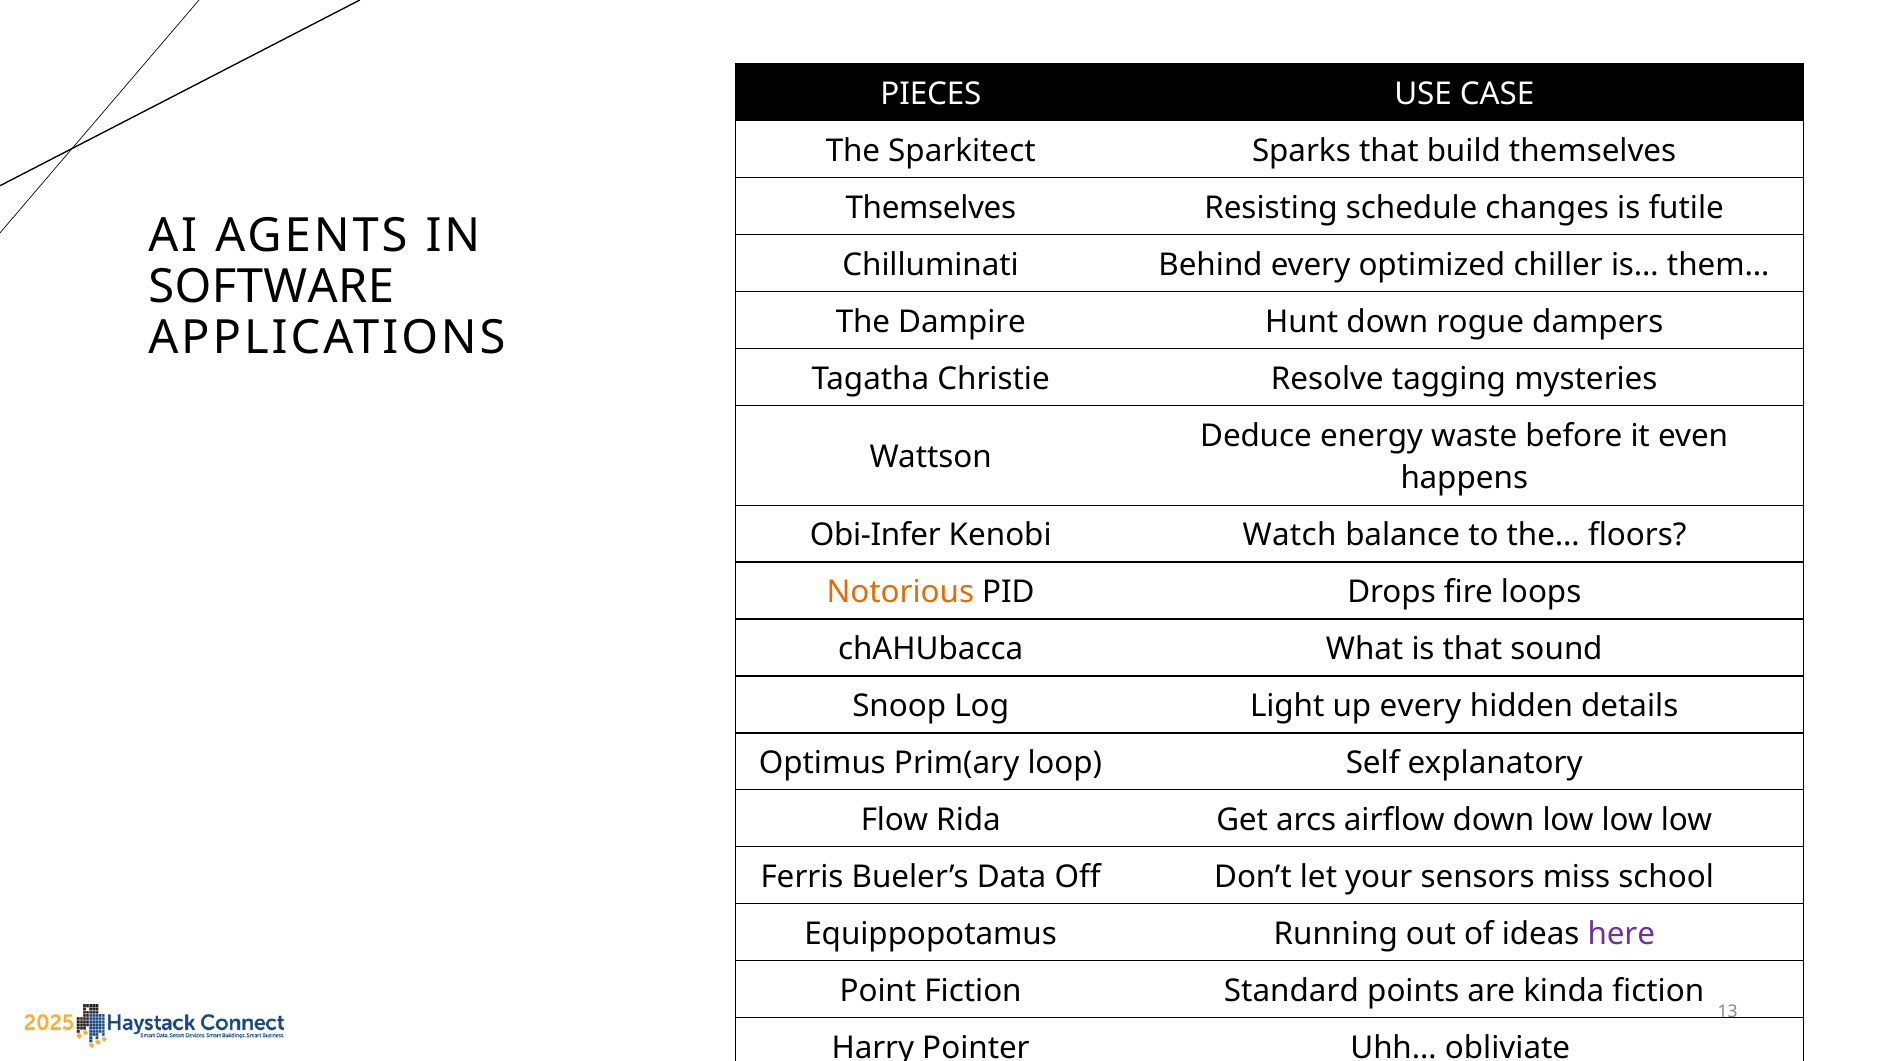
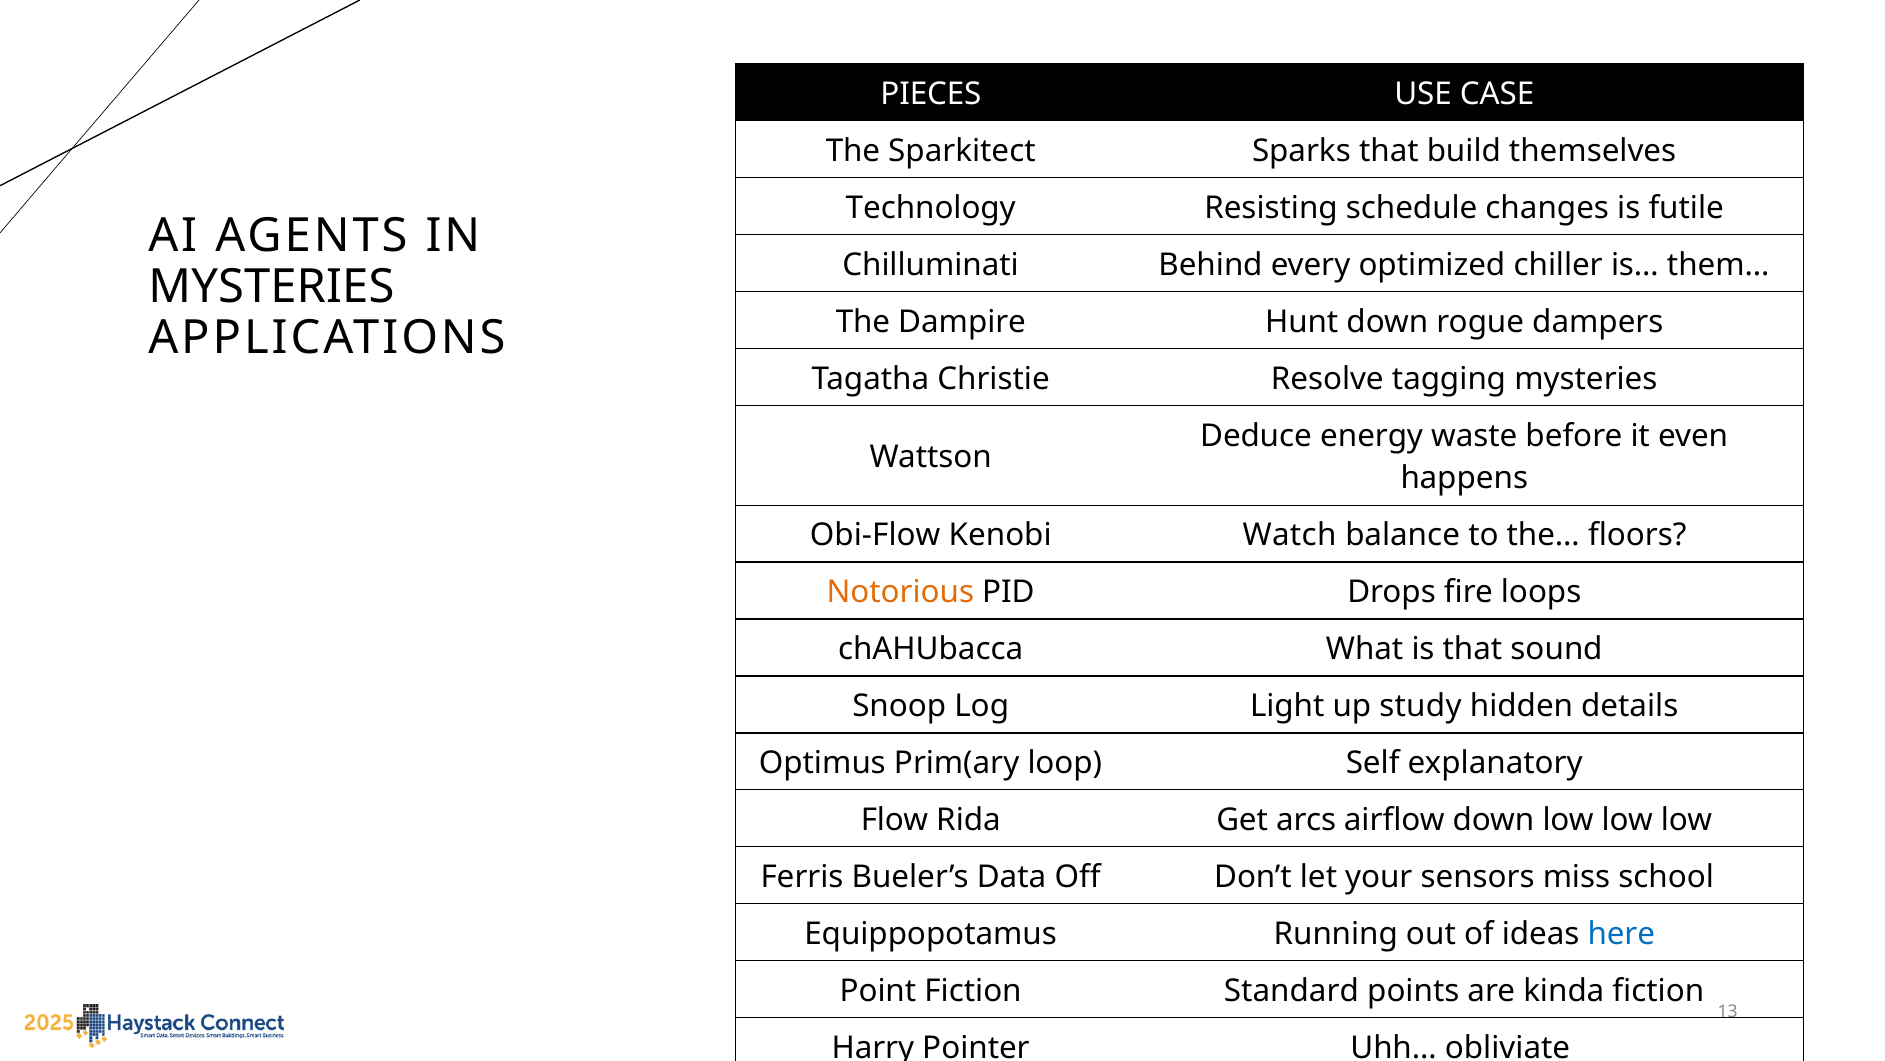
Themselves at (931, 208): Themselves -> Technology
SOFTWARE at (271, 286): SOFTWARE -> MYSTERIES
Obi-Infer: Obi-Infer -> Obi-Flow
up every: every -> study
here colour: purple -> blue
